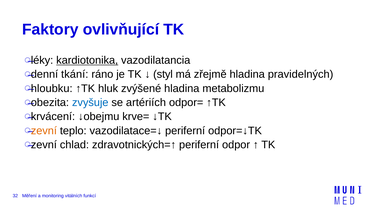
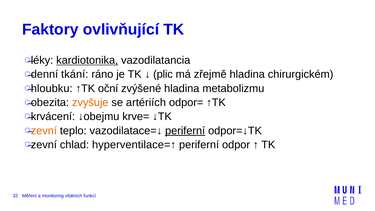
styl: styl -> plic
pravidelných: pravidelných -> chirurgickém
hluk: hluk -> oční
zvyšuje colour: blue -> orange
periferní at (185, 131) underline: none -> present
zdravotnických=↑: zdravotnických=↑ -> hyperventilace=↑
